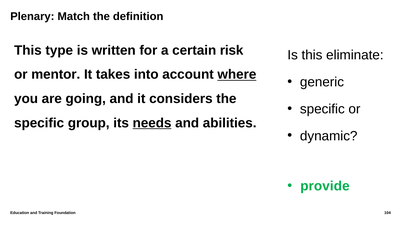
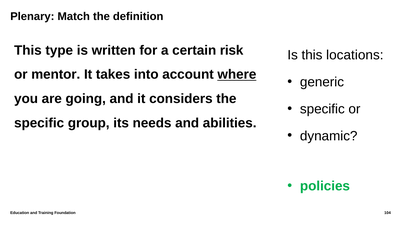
eliminate: eliminate -> locations
needs underline: present -> none
provide: provide -> policies
